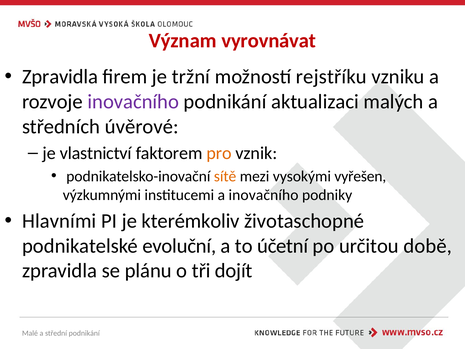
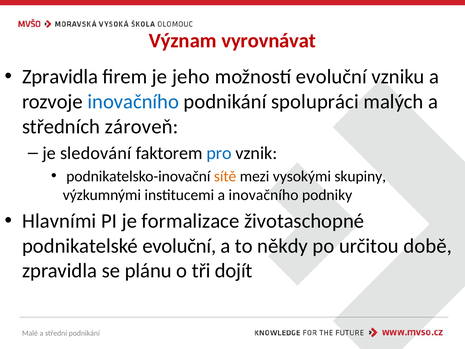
tržní: tržní -> jeho
možností rejstříku: rejstříku -> evoluční
inovačního at (133, 102) colour: purple -> blue
aktualizaci: aktualizaci -> spolupráci
úvěrové: úvěrové -> zároveň
vlastnictví: vlastnictví -> sledování
pro colour: orange -> blue
vyřešen: vyřešen -> skupiny
kterémkoliv: kterémkoliv -> formalizace
účetní: účetní -> někdy
